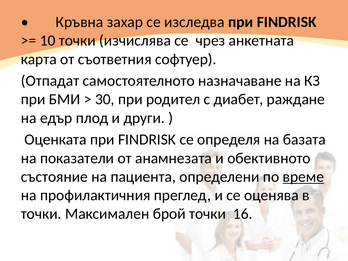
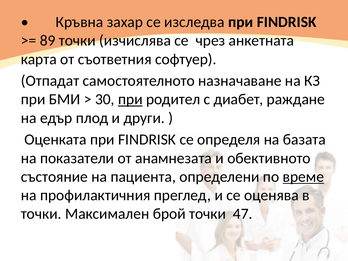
10: 10 -> 89
при at (130, 99) underline: none -> present
16: 16 -> 47
